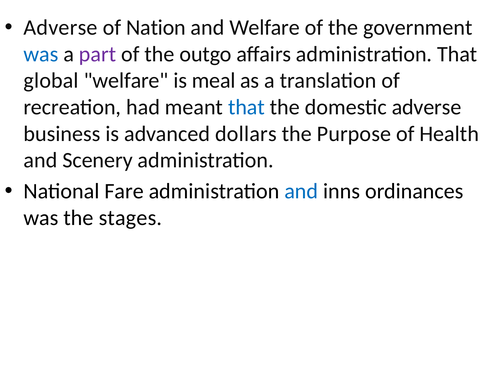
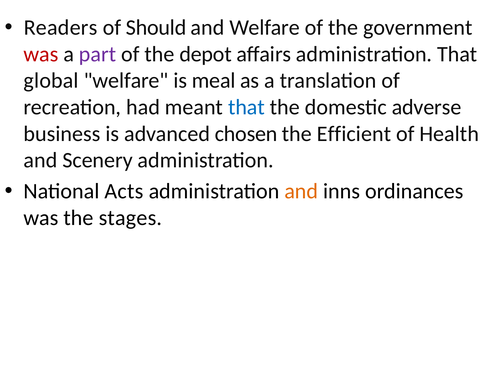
Adverse at (61, 28): Adverse -> Readers
Nation: Nation -> Should
was at (41, 54) colour: blue -> red
outgo: outgo -> depot
dollars: dollars -> chosen
Purpose: Purpose -> Efficient
Fare: Fare -> Acts
and at (301, 191) colour: blue -> orange
